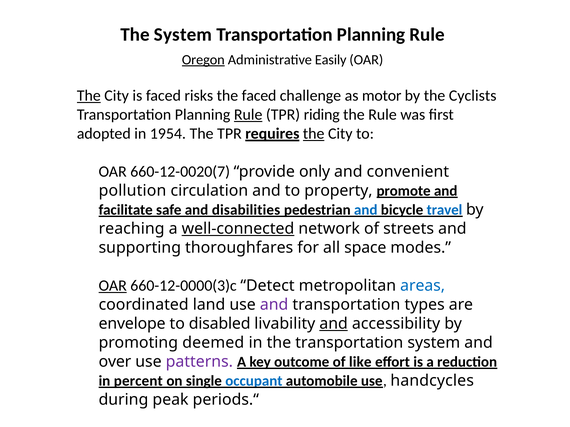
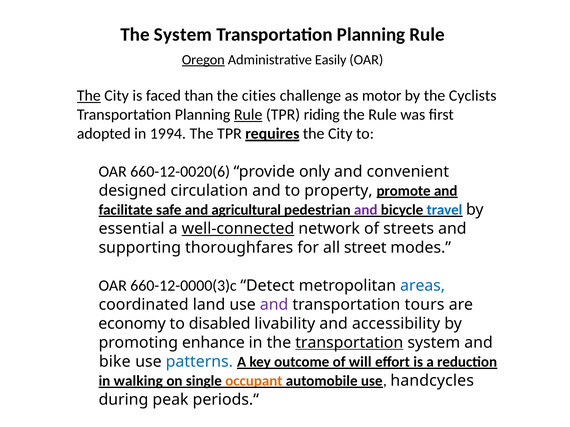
risks: risks -> than
the faced: faced -> cities
1954: 1954 -> 1994
the at (314, 134) underline: present -> none
660-12-0020(7: 660-12-0020(7 -> 660-12-0020(6
pollution: pollution -> designed
disabilities: disabilities -> agricultural
and at (366, 210) colour: blue -> purple
reaching: reaching -> essential
space: space -> street
OAR at (113, 286) underline: present -> none
types: types -> tours
envelope: envelope -> economy
and at (334, 324) underline: present -> none
deemed: deemed -> enhance
transportation at (349, 343) underline: none -> present
over: over -> bike
patterns colour: purple -> blue
like: like -> will
percent: percent -> walking
occupant colour: blue -> orange
